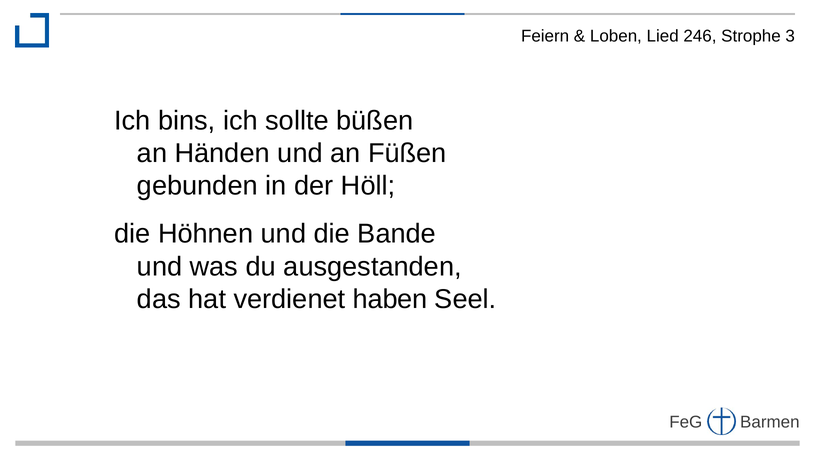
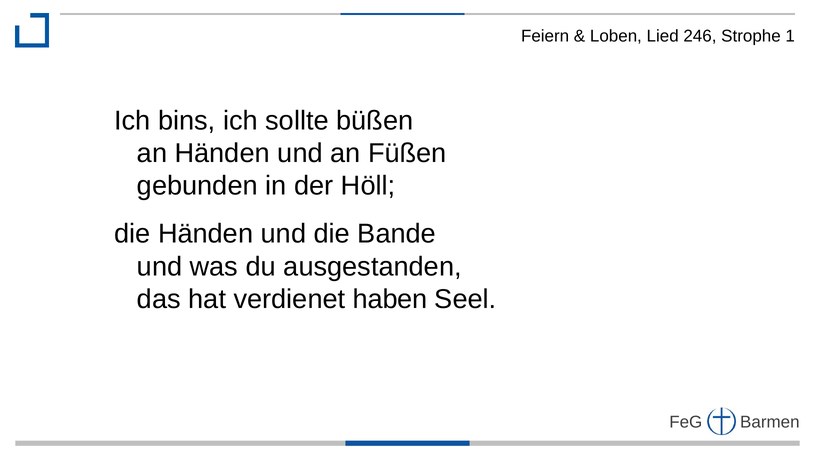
3: 3 -> 1
die Höhnen: Höhnen -> Händen
